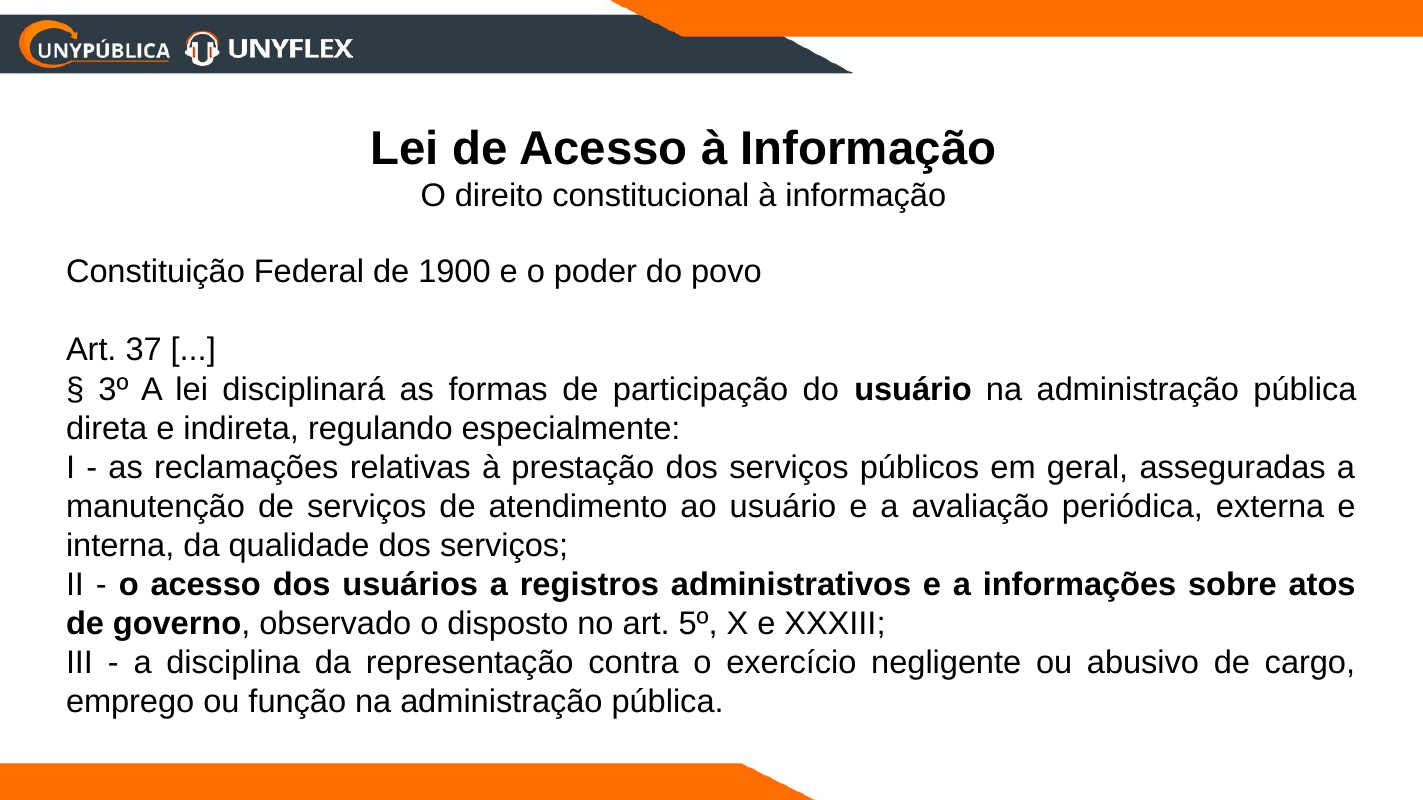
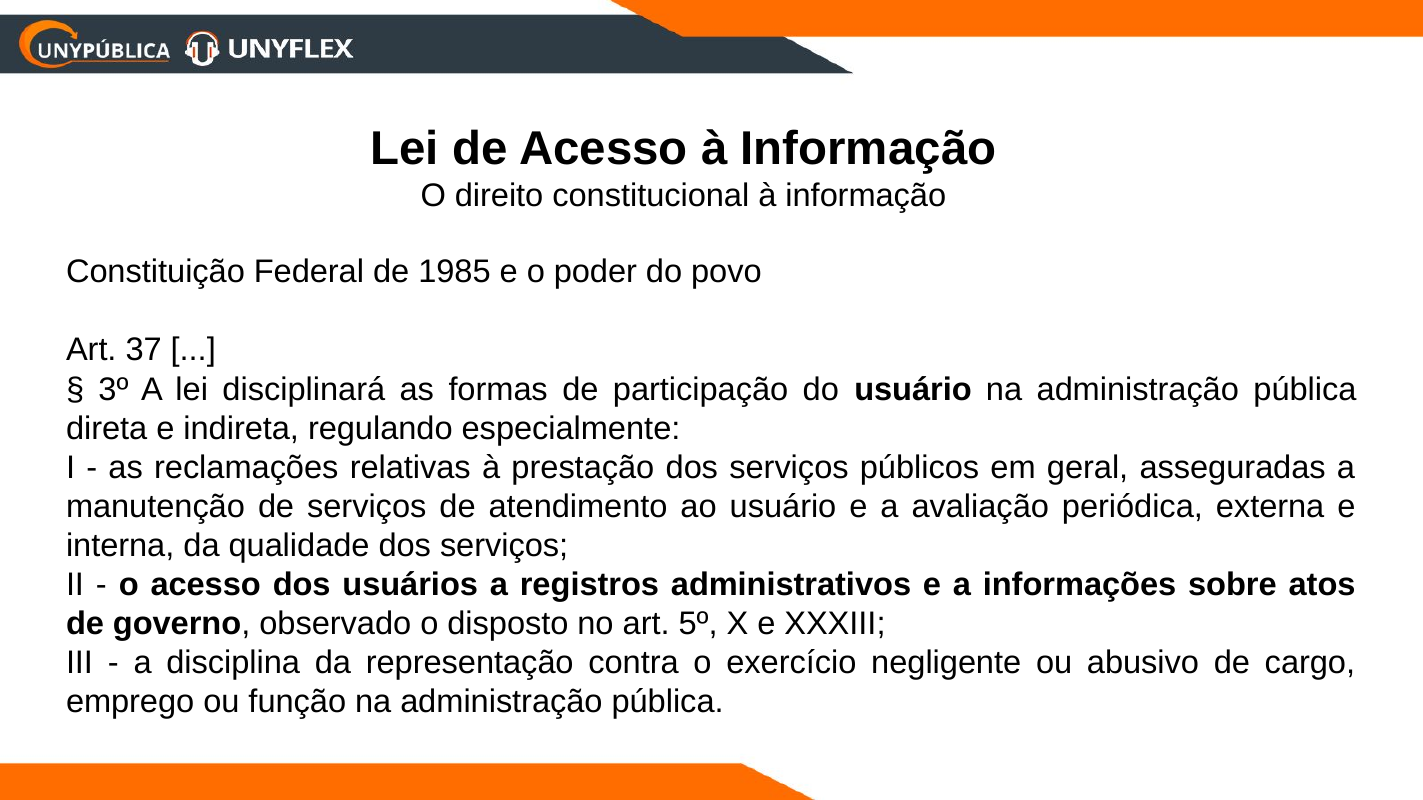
1900: 1900 -> 1985
